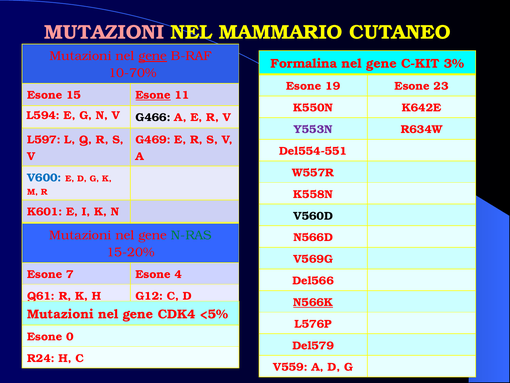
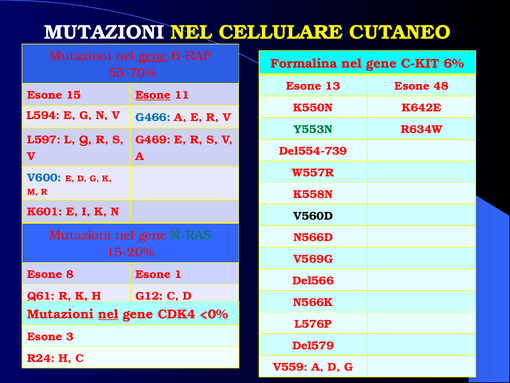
MUTAZIONI at (104, 32) colour: pink -> white
MAMMARIO: MAMMARIO -> CELLULARE
3%: 3% -> 6%
10-70%: 10-70% -> 55-70%
19: 19 -> 13
23: 23 -> 48
G466 colour: black -> blue
Y553N colour: purple -> green
Del554-551: Del554-551 -> Del554-739
7: 7 -> 8
4: 4 -> 1
N566K underline: present -> none
nel at (108, 314) underline: none -> present
<5%: <5% -> <0%
0: 0 -> 3
